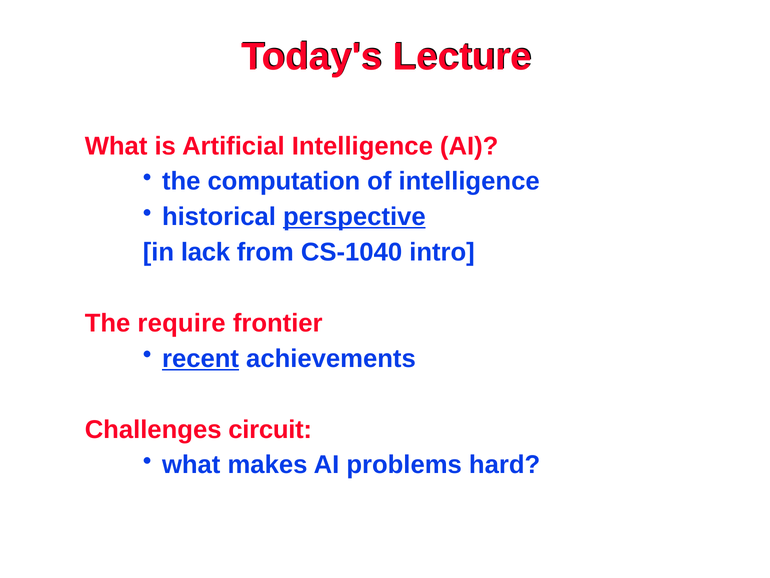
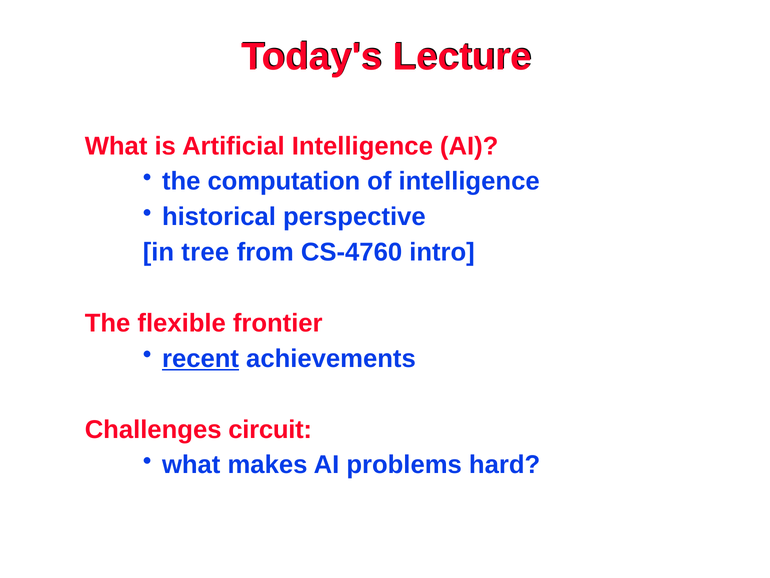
perspective underline: present -> none
lack: lack -> tree
CS-1040: CS-1040 -> CS-4760
require: require -> flexible
